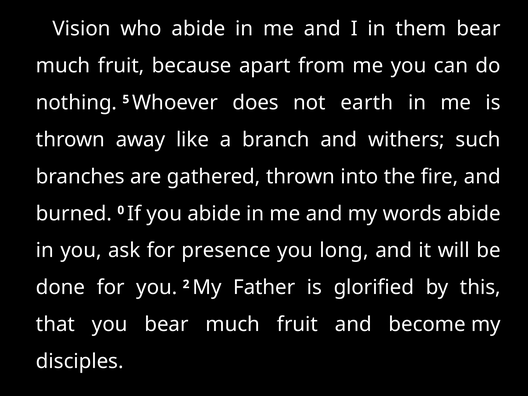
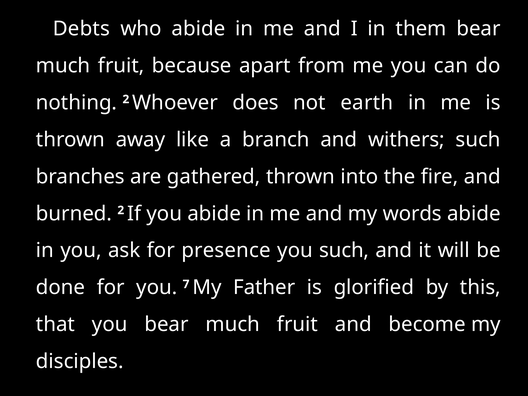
Vision: Vision -> Debts
nothing 5: 5 -> 2
burned 0: 0 -> 2
you long: long -> such
2: 2 -> 7
